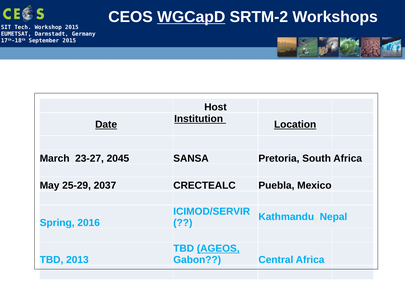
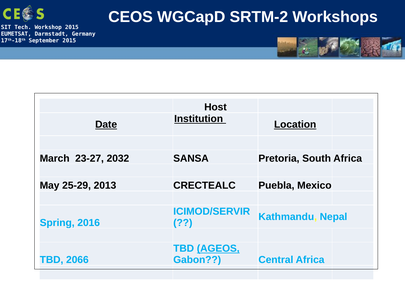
WGCapD underline: present -> none
2045: 2045 -> 2032
2037: 2037 -> 2013
2013: 2013 -> 2066
